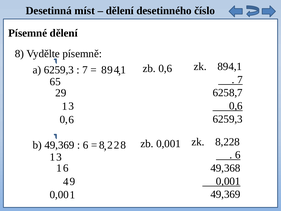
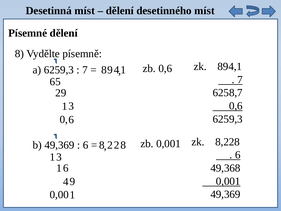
desetinného číslo: číslo -> míst
